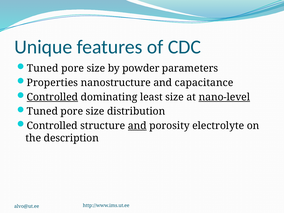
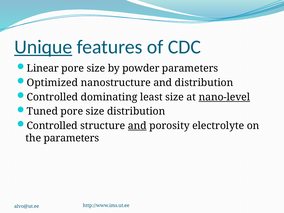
Unique underline: none -> present
Tuned at (43, 68): Tuned -> Linear
Properties: Properties -> Optimized
and capacitance: capacitance -> distribution
Controlled at (52, 97) underline: present -> none
the description: description -> parameters
